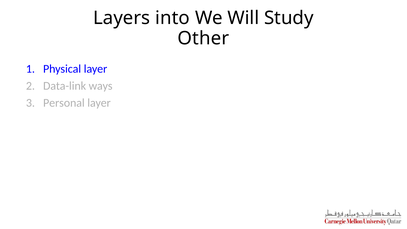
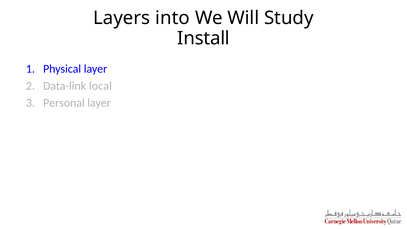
Other: Other -> Install
ways: ways -> local
